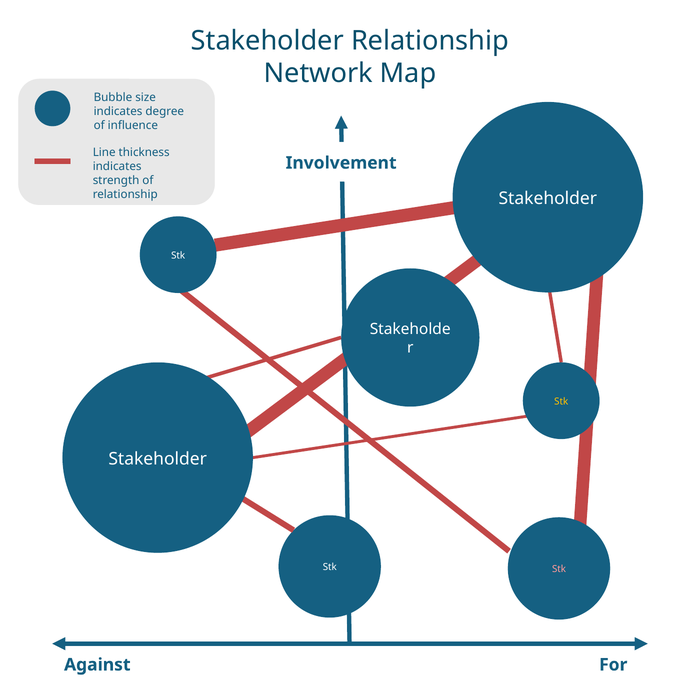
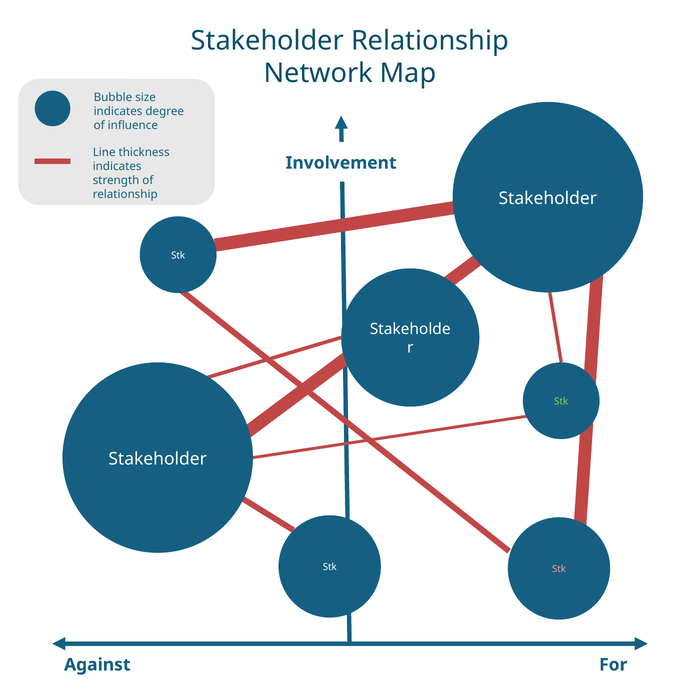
Stk at (561, 401) colour: yellow -> light green
